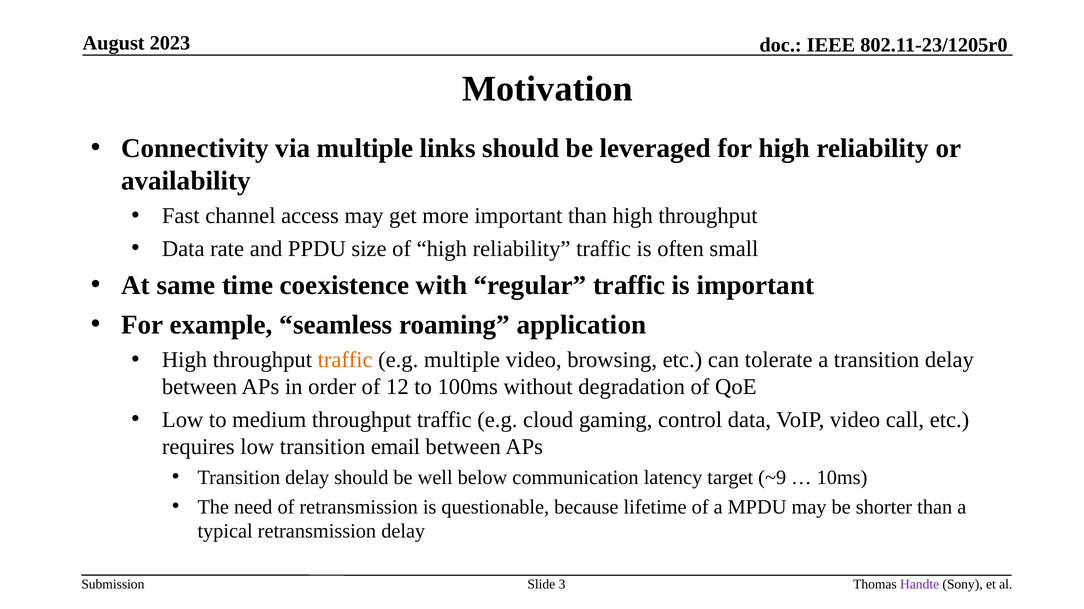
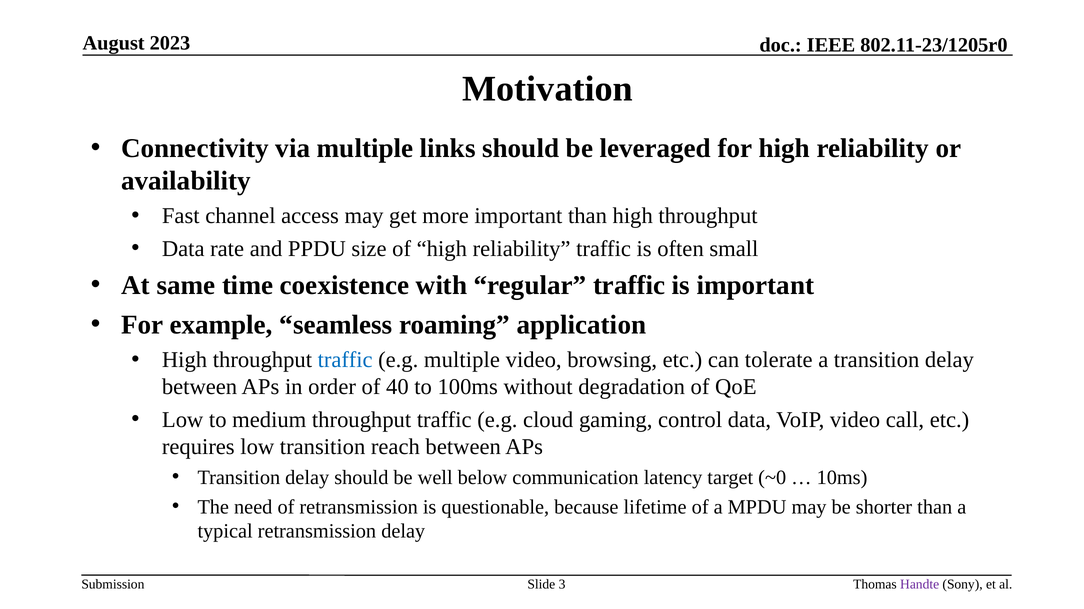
traffic at (345, 360) colour: orange -> blue
12: 12 -> 40
email: email -> reach
~9: ~9 -> ~0
